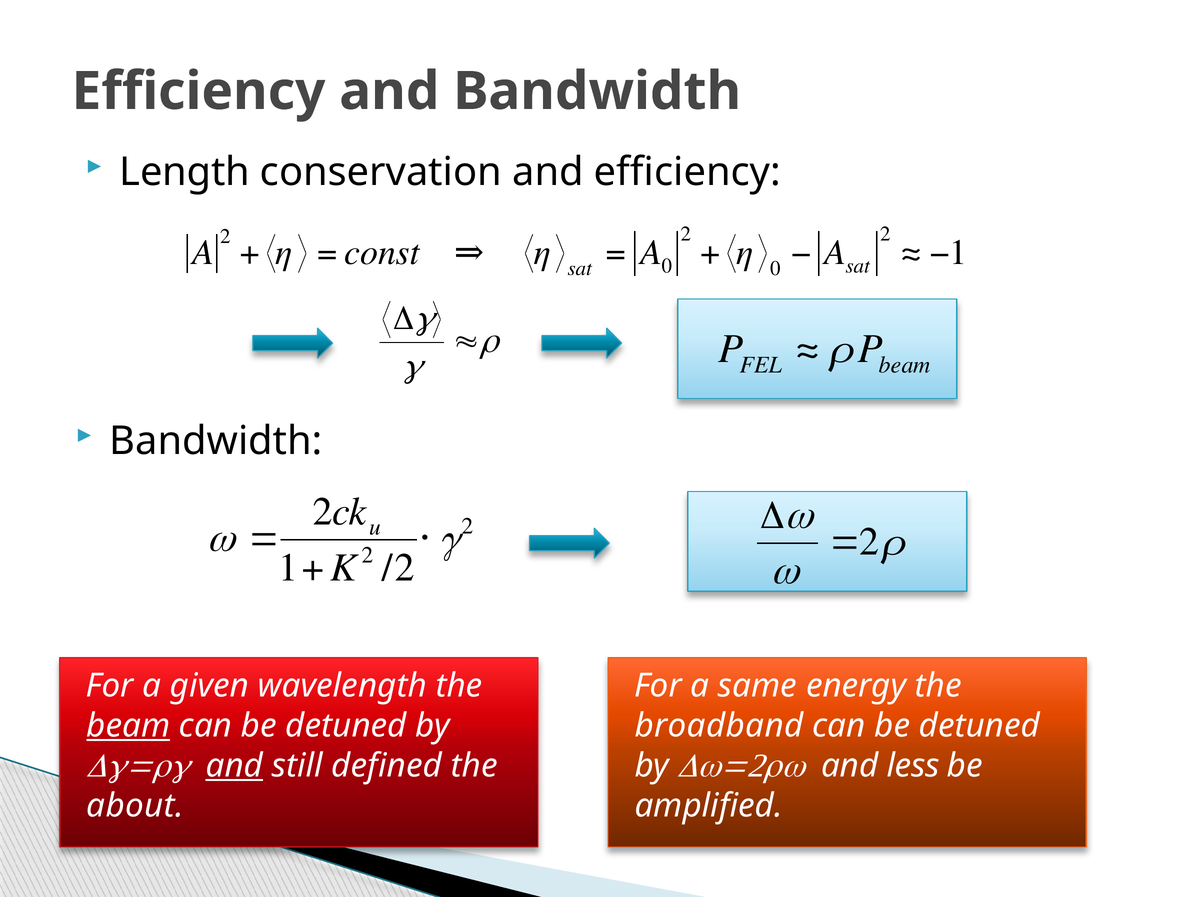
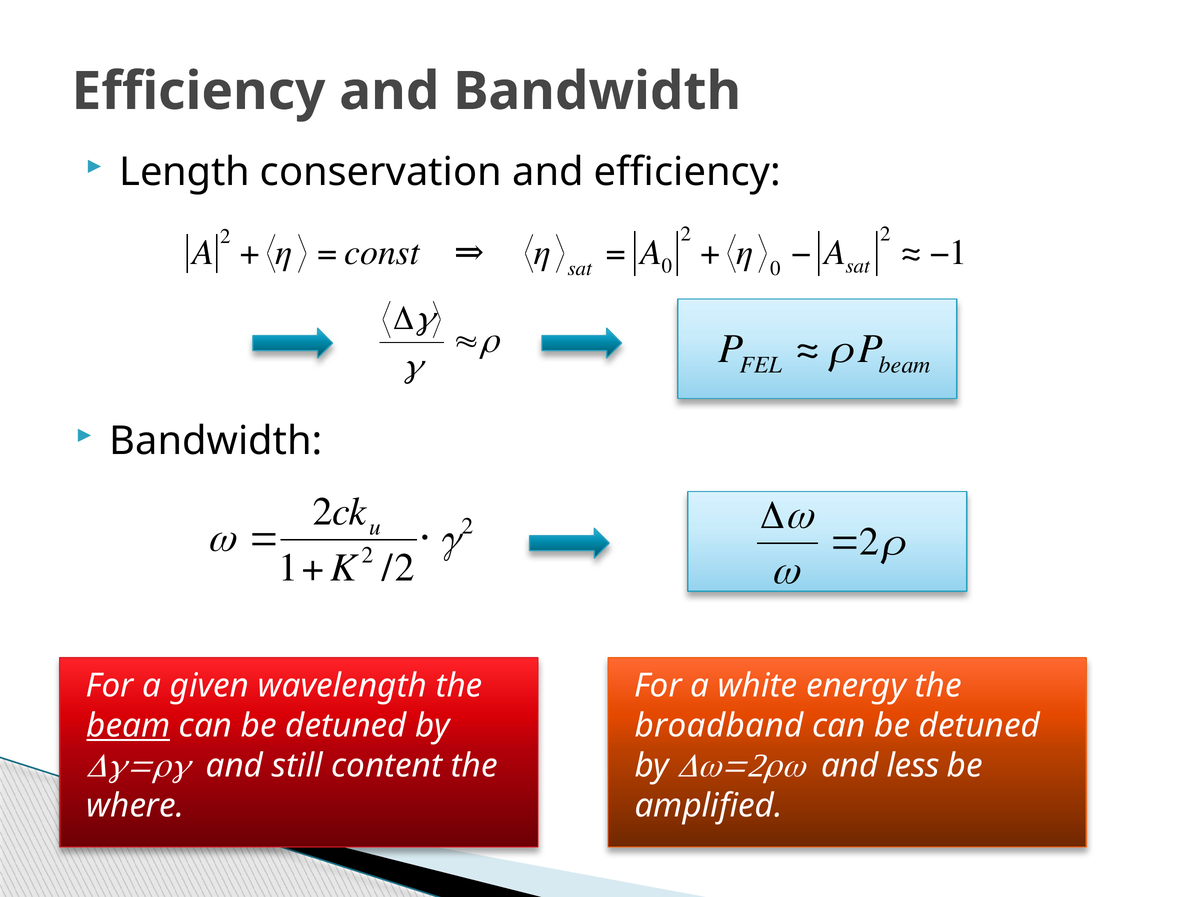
same: same -> white
and at (234, 766) underline: present -> none
defined: defined -> content
about: about -> where
